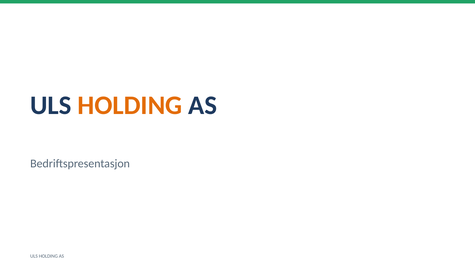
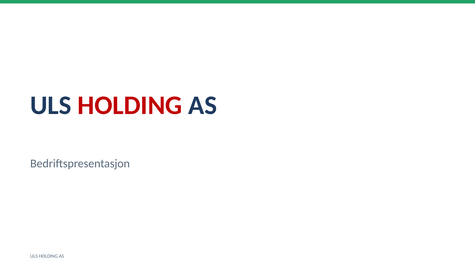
HOLDING at (130, 105) colour: orange -> red
